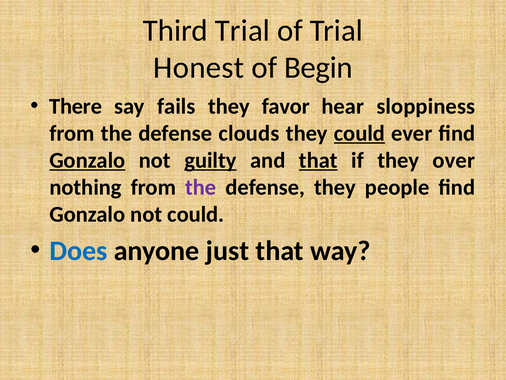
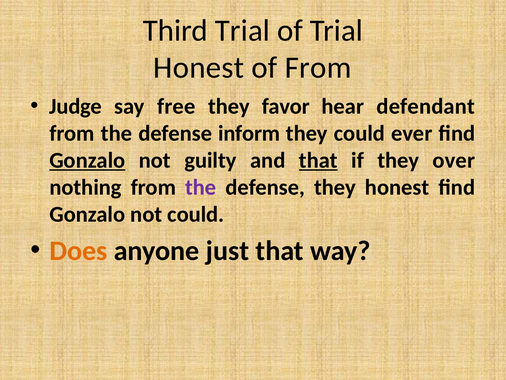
of Begin: Begin -> From
There: There -> Judge
fails: fails -> free
sloppiness: sloppiness -> defendant
clouds: clouds -> inform
could at (359, 133) underline: present -> none
guilty underline: present -> none
they people: people -> honest
Does colour: blue -> orange
